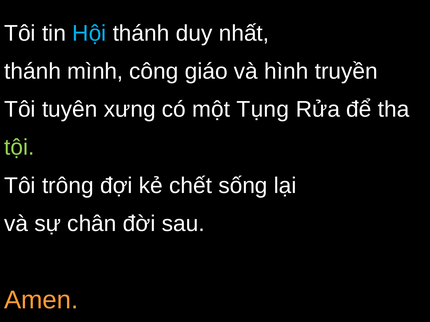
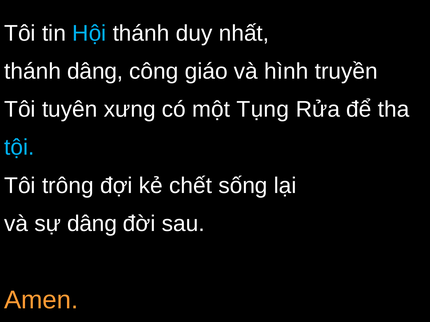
thánh mình: mình -> dâng
tội colour: light green -> light blue
sự chân: chân -> dâng
